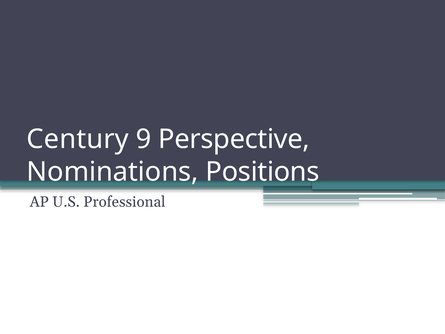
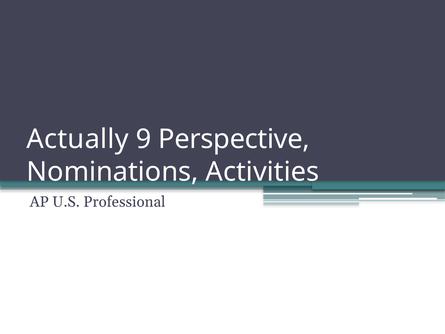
Century: Century -> Actually
Positions: Positions -> Activities
